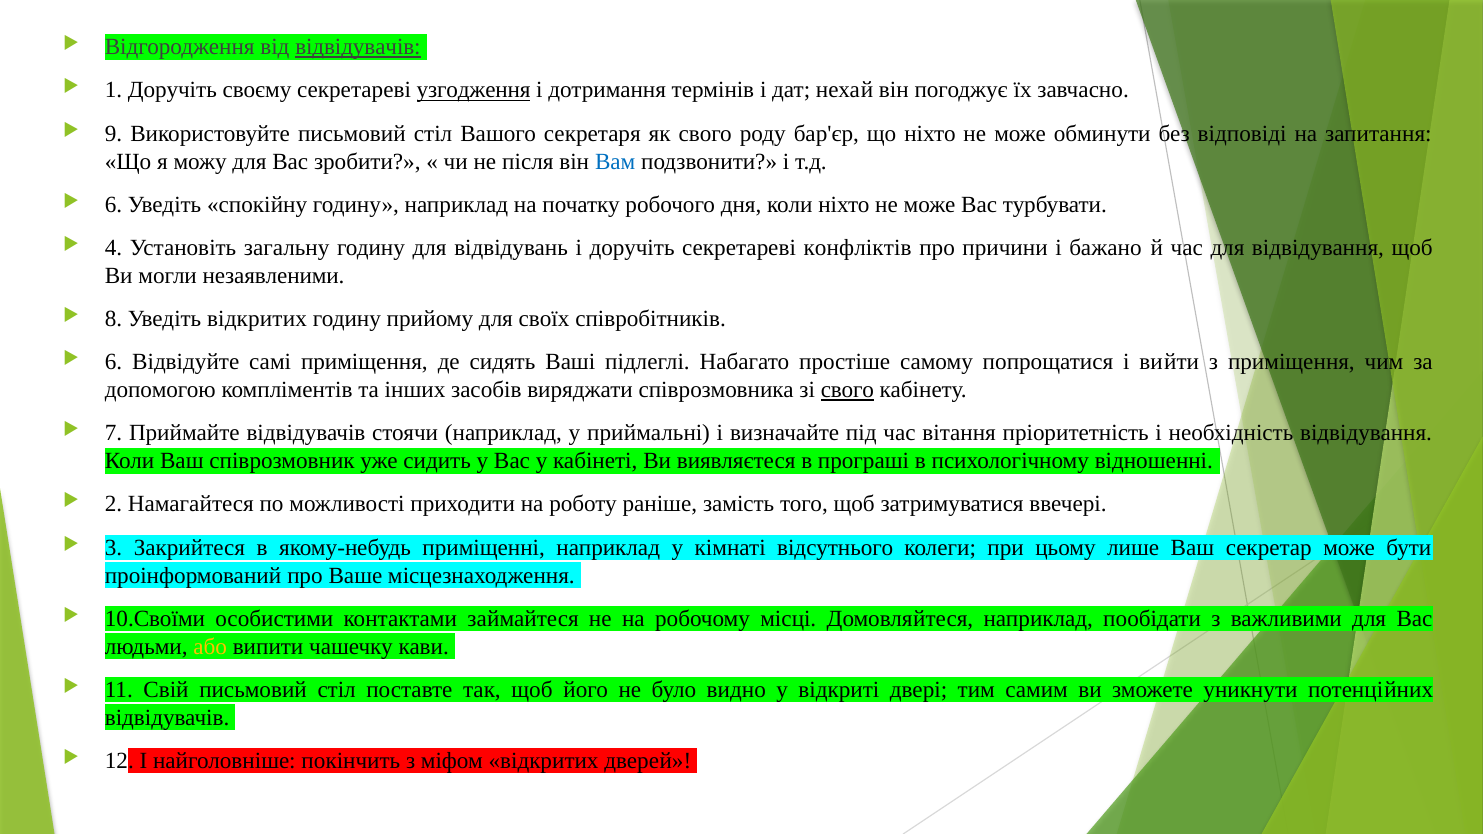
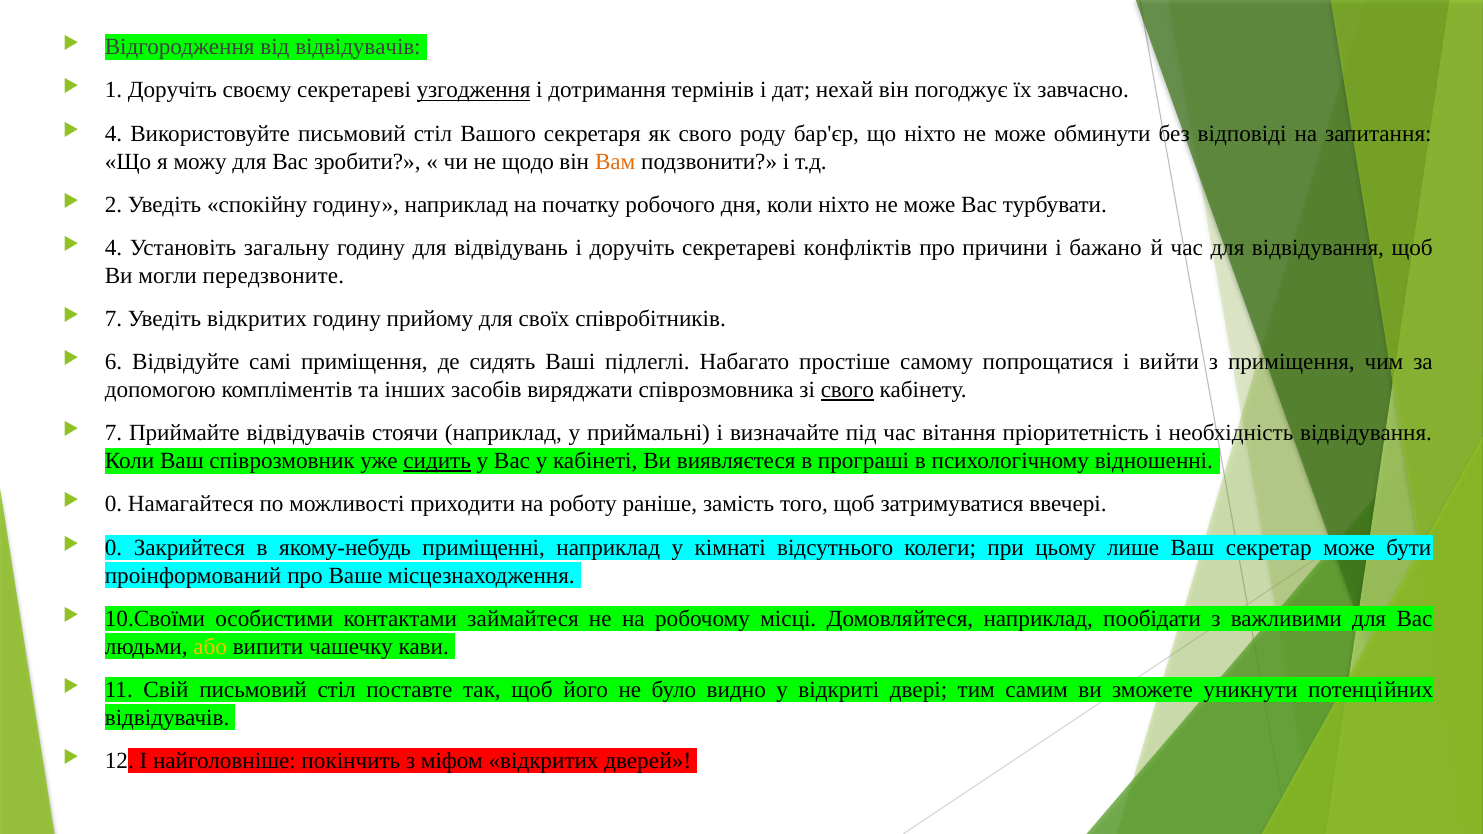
відвідувачів at (358, 47) underline: present -> none
9 at (114, 134): 9 -> 4
після: після -> щодо
Вам colour: blue -> orange
6 at (114, 205): 6 -> 2
незаявленими: незаявленими -> передзвоните
8 at (114, 319): 8 -> 7
сидить underline: none -> present
2 at (114, 504): 2 -> 0
3 at (114, 548): 3 -> 0
